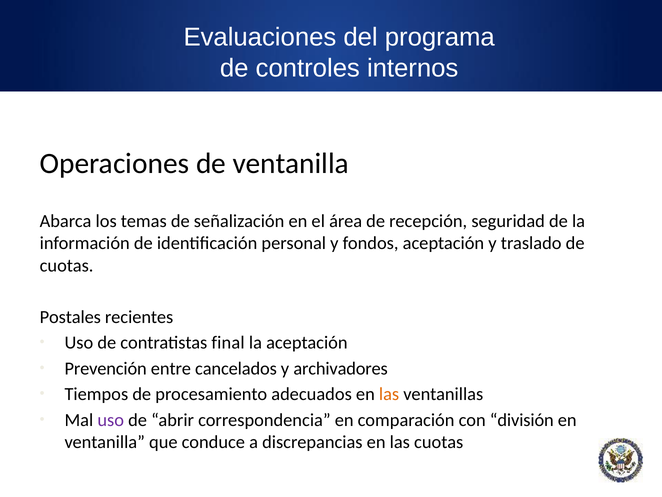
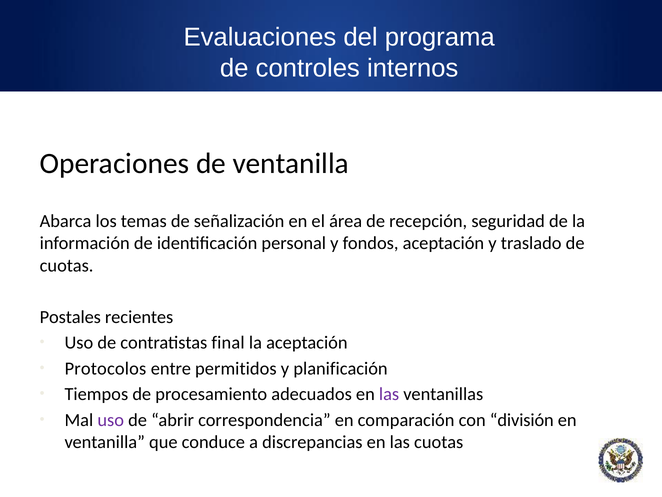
Prevención: Prevención -> Protocolos
cancelados: cancelados -> permitidos
archivadores: archivadores -> planificación
las at (389, 394) colour: orange -> purple
